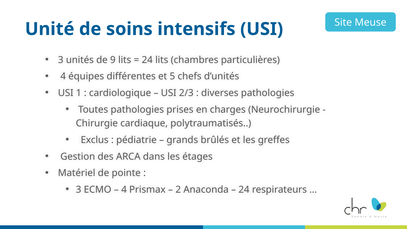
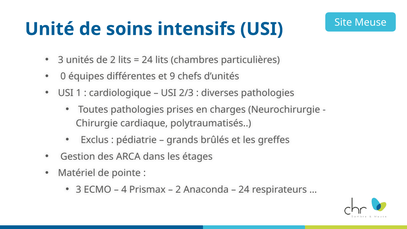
de 9: 9 -> 2
4 at (63, 76): 4 -> 0
5: 5 -> 9
